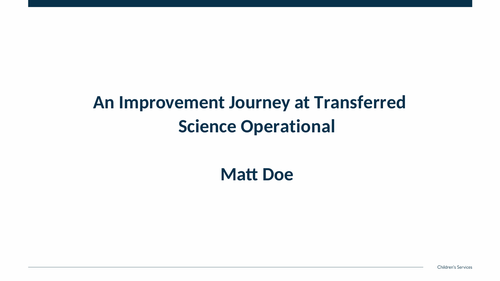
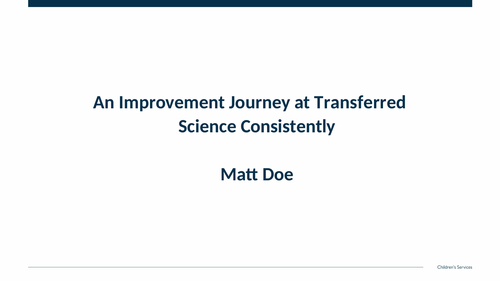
Operational: Operational -> Consistently
